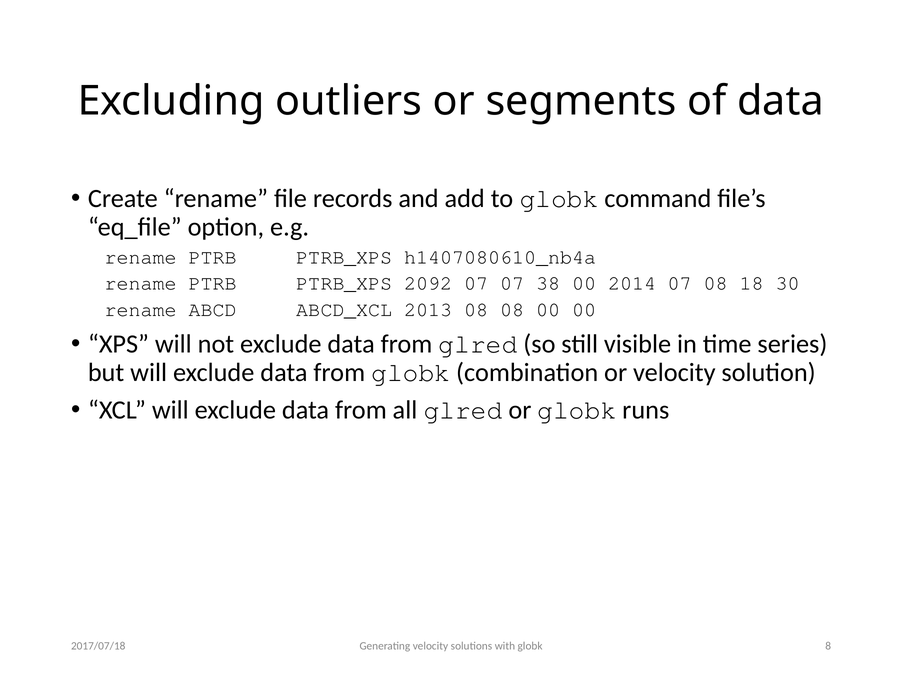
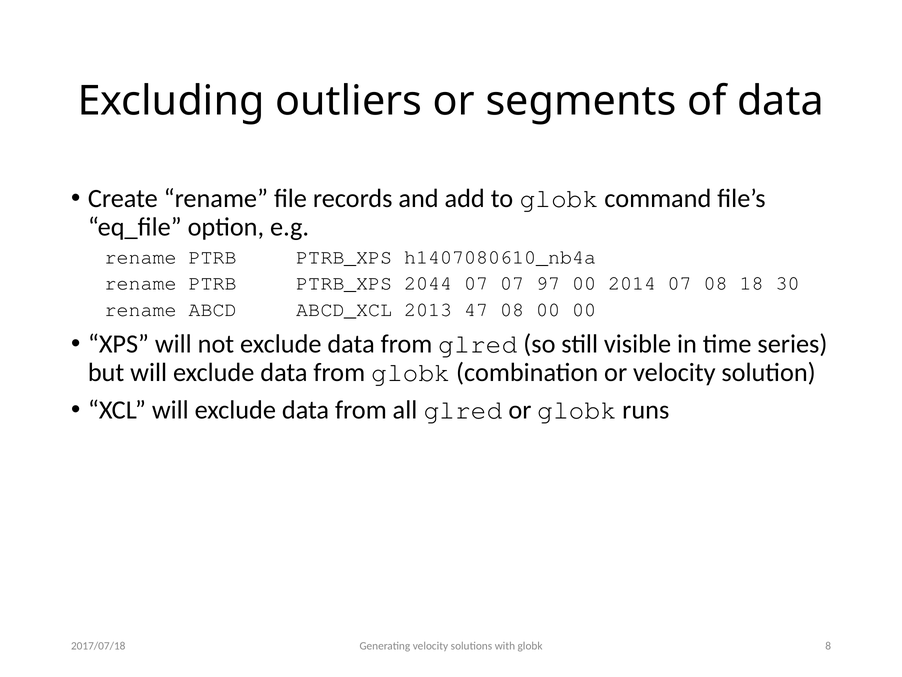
2092: 2092 -> 2044
38: 38 -> 97
2013 08: 08 -> 47
